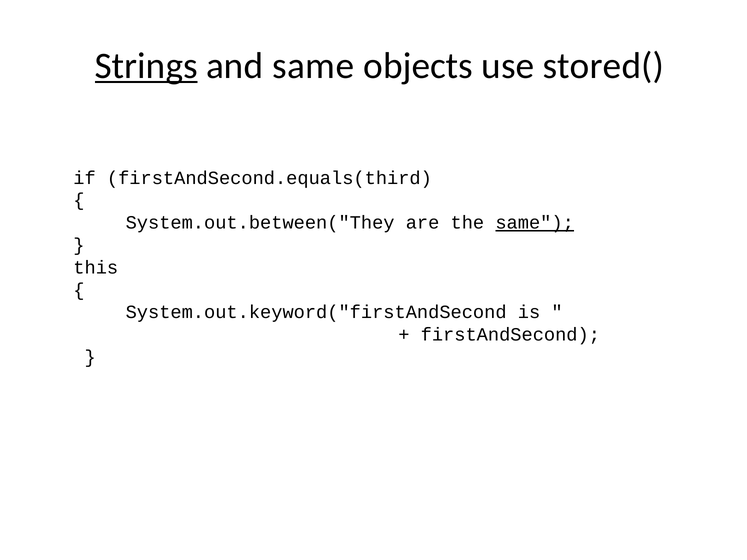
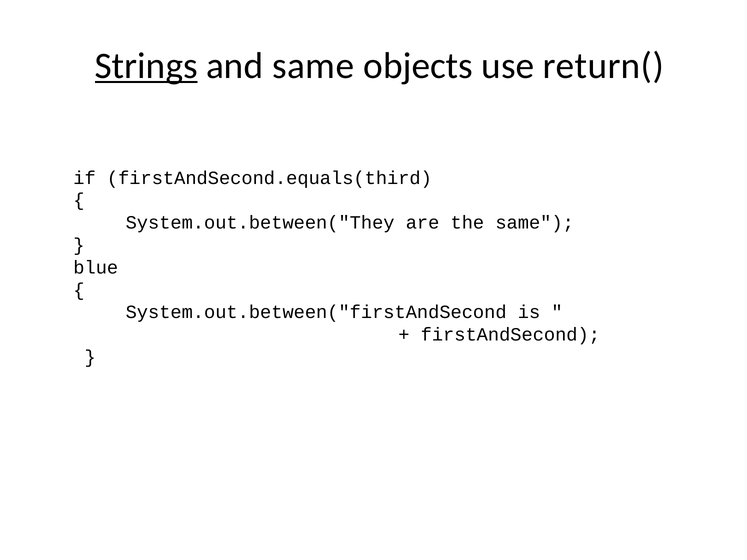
stored(: stored( -> return(
same at (535, 223) underline: present -> none
this: this -> blue
System.out.keyword("firstAndSecond: System.out.keyword("firstAndSecond -> System.out.between("firstAndSecond
